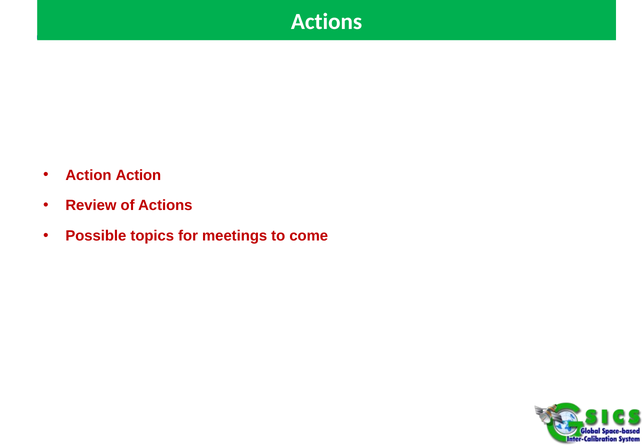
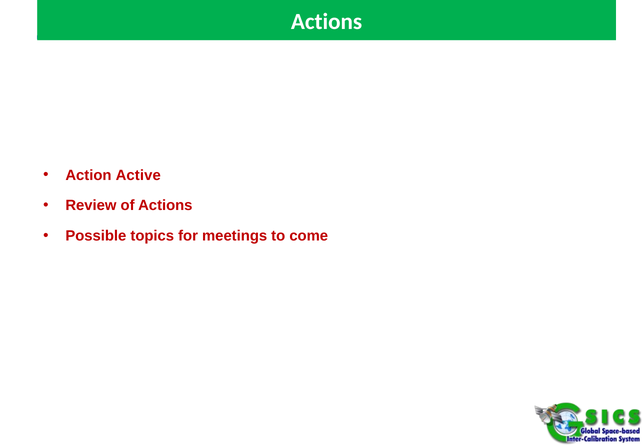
Action Action: Action -> Active
